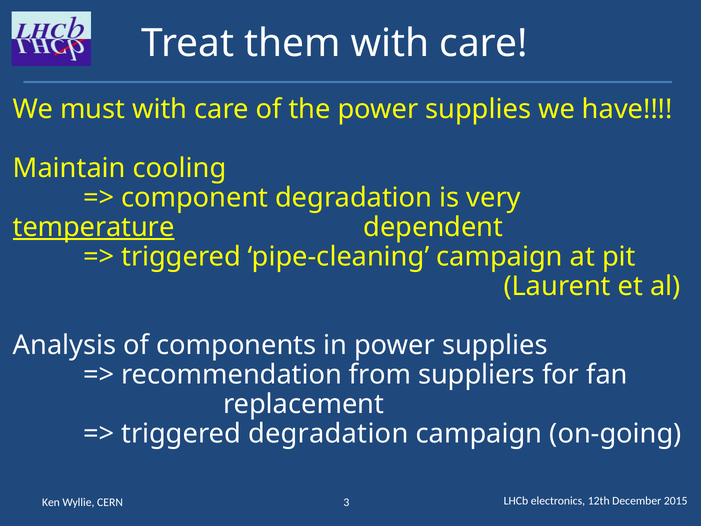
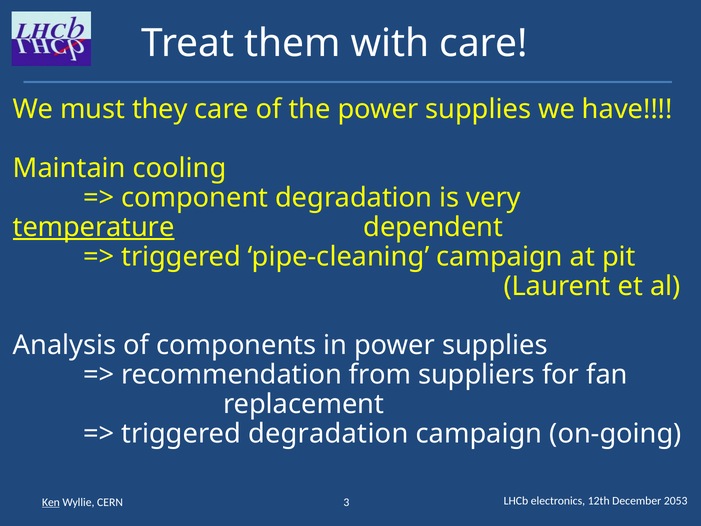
must with: with -> they
2015: 2015 -> 2053
Ken underline: none -> present
